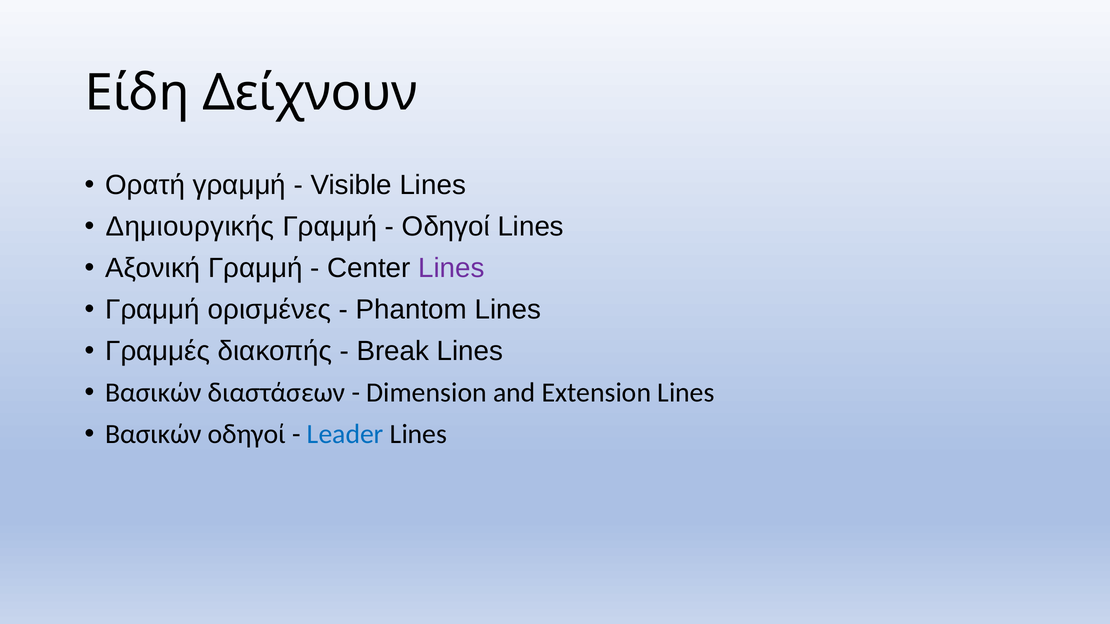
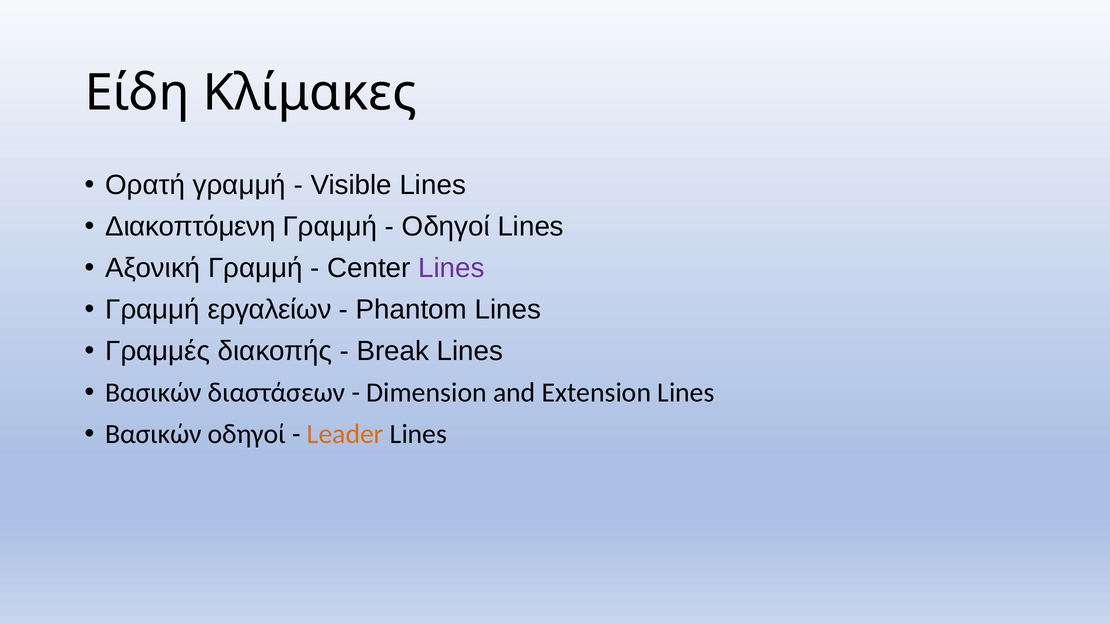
Δείχνουν: Δείχνουν -> Κλίμακες
Δημιουργικής: Δημιουργικής -> Διακοπτόμενη
ορισμένες: ορισμένες -> εργαλείων
Leader colour: blue -> orange
